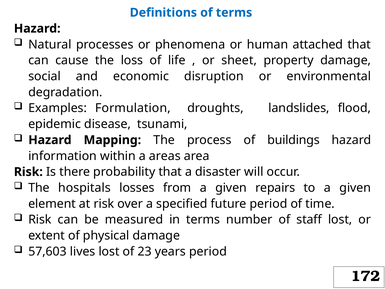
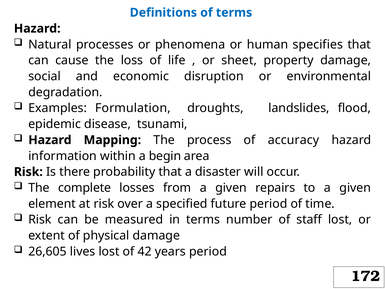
attached: attached -> specifies
buildings: buildings -> accuracy
areas: areas -> begin
hospitals: hospitals -> complete
57,603: 57,603 -> 26,605
23: 23 -> 42
